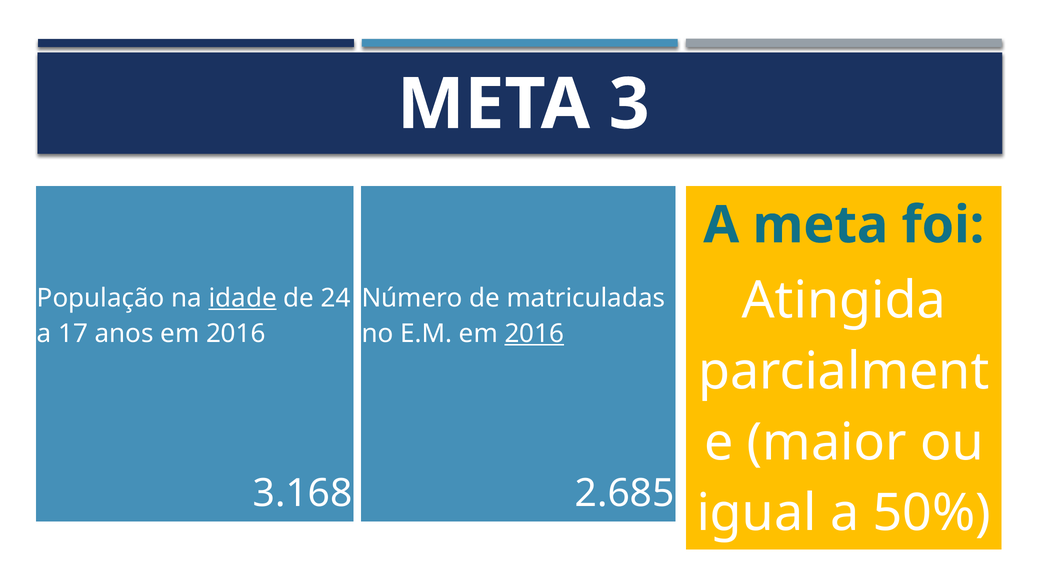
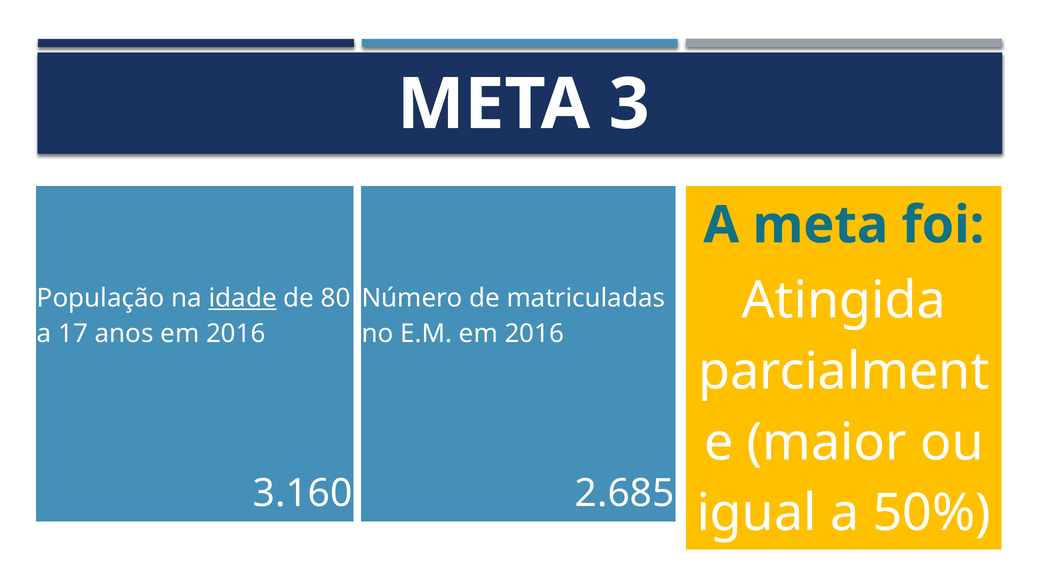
24: 24 -> 80
2016 at (534, 334) underline: present -> none
3.168: 3.168 -> 3.160
